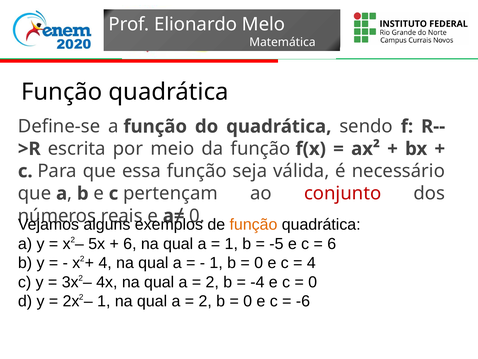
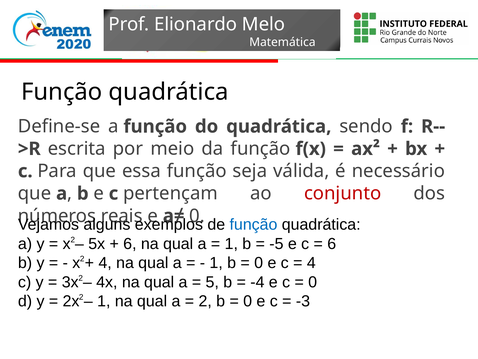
função at (253, 224) colour: orange -> blue
2 at (212, 282): 2 -> 5
-6: -6 -> -3
